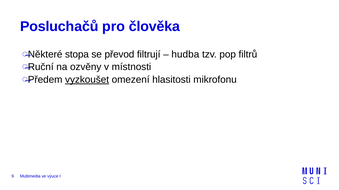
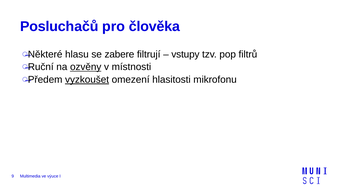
stopa: stopa -> hlasu
převod: převod -> zabere
hudba: hudba -> vstupy
ozvěny underline: none -> present
